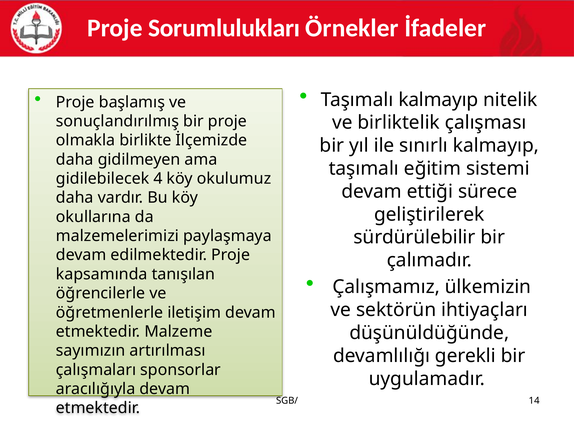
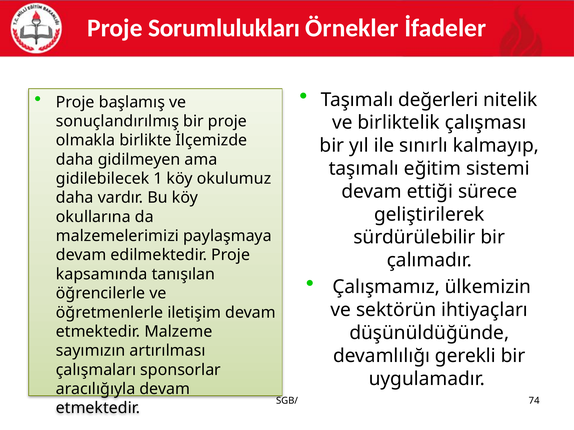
Taşımalı kalmayıp: kalmayıp -> değerleri
4: 4 -> 1
14: 14 -> 74
